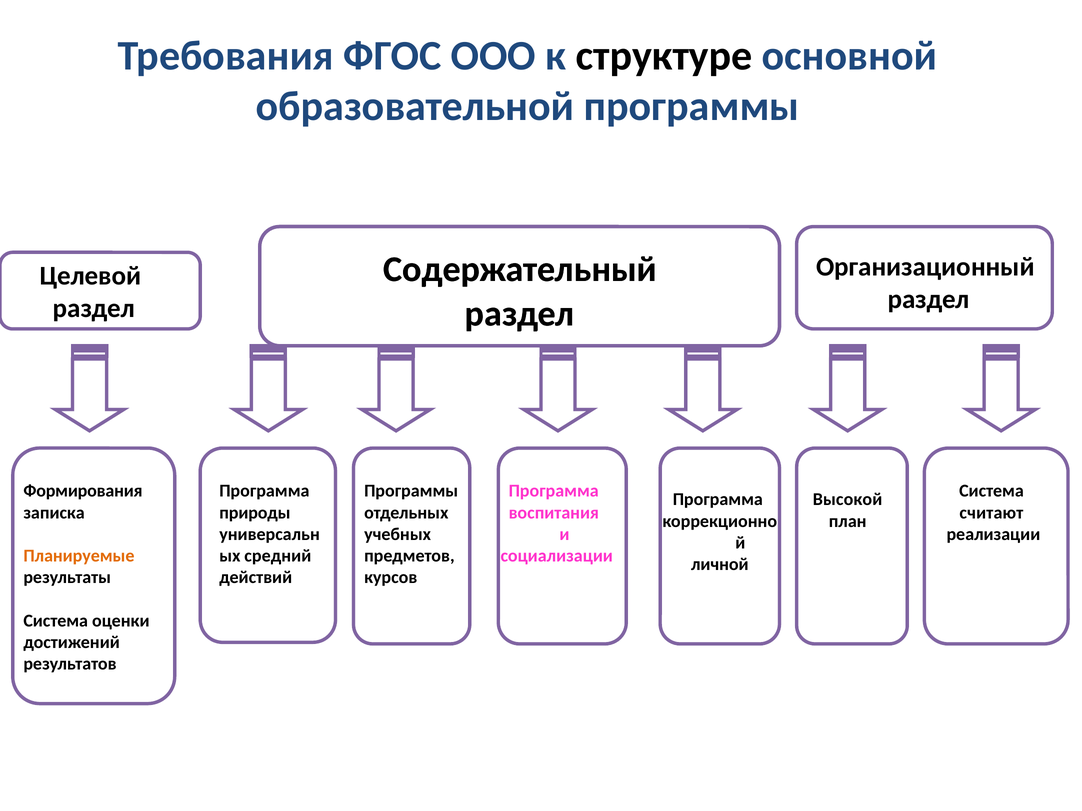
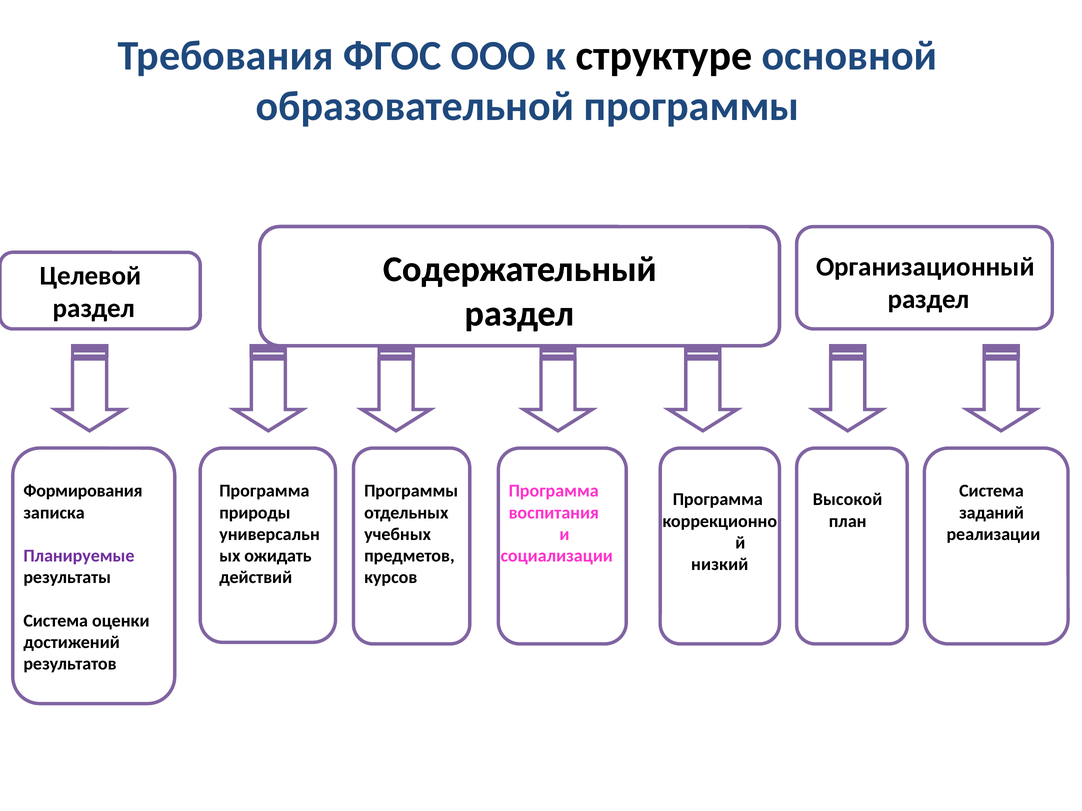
считают: считают -> заданий
Планируемые colour: orange -> purple
средний: средний -> ожидать
личной: личной -> низкий
